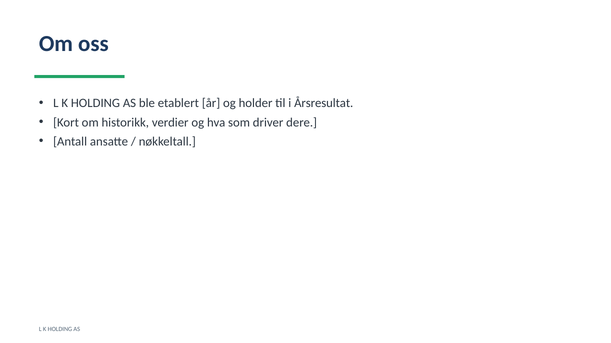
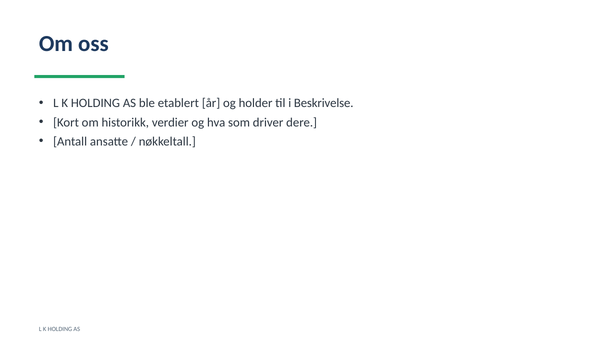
Årsresultat: Årsresultat -> Beskrivelse
